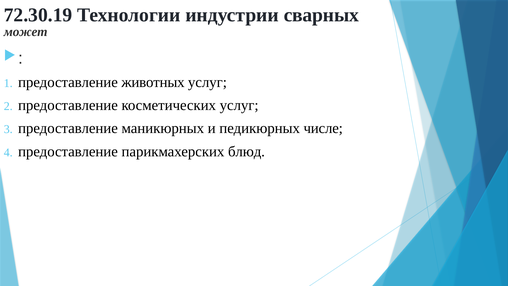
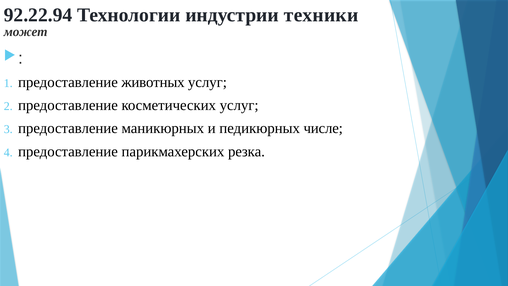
72.30.19: 72.30.19 -> 92.22.94
сварных: сварных -> техники
блюд: блюд -> резка
